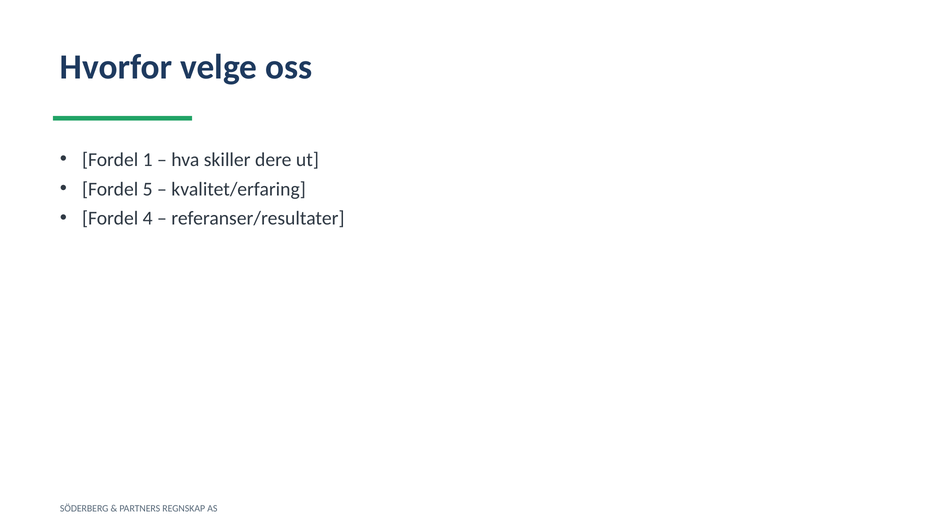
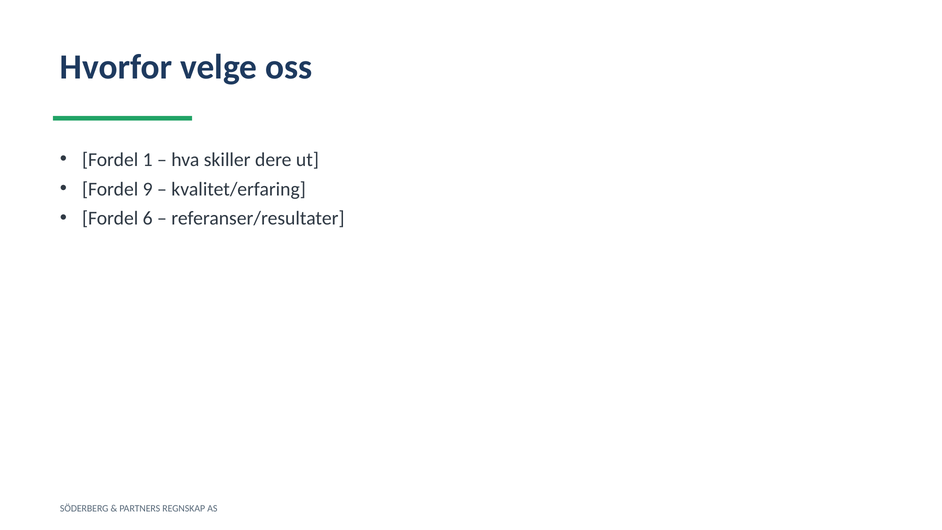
5: 5 -> 9
4: 4 -> 6
